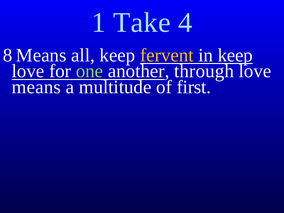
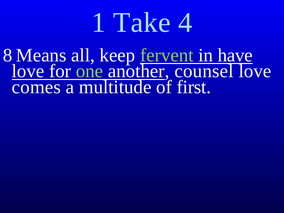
fervent colour: yellow -> light green
in keep: keep -> have
through: through -> counsel
means at (36, 87): means -> comes
